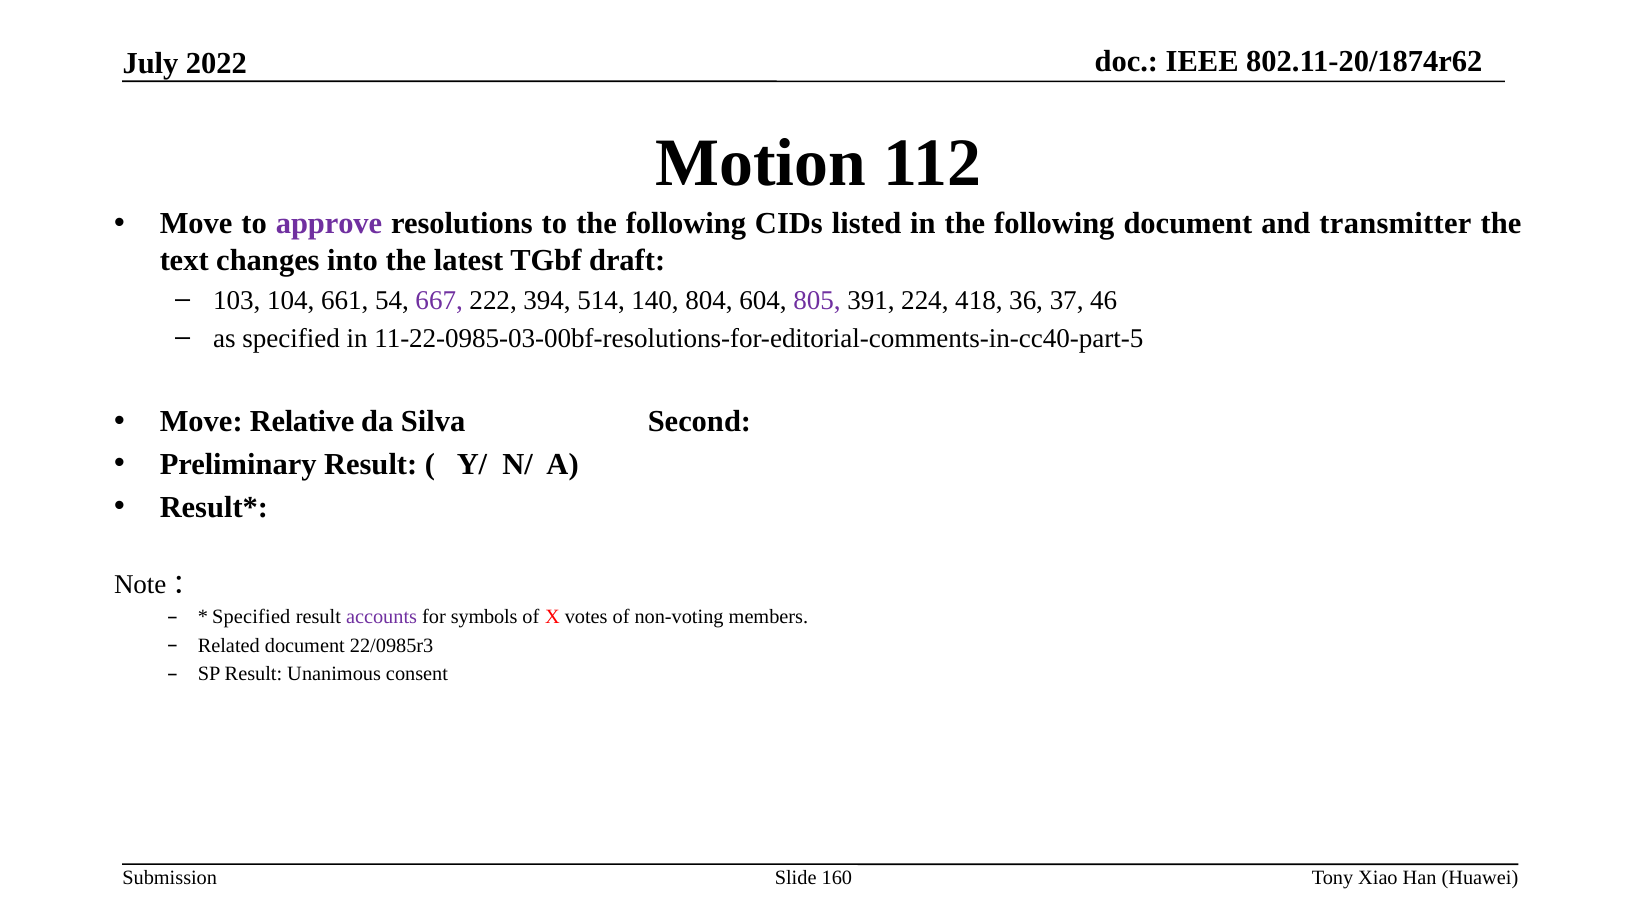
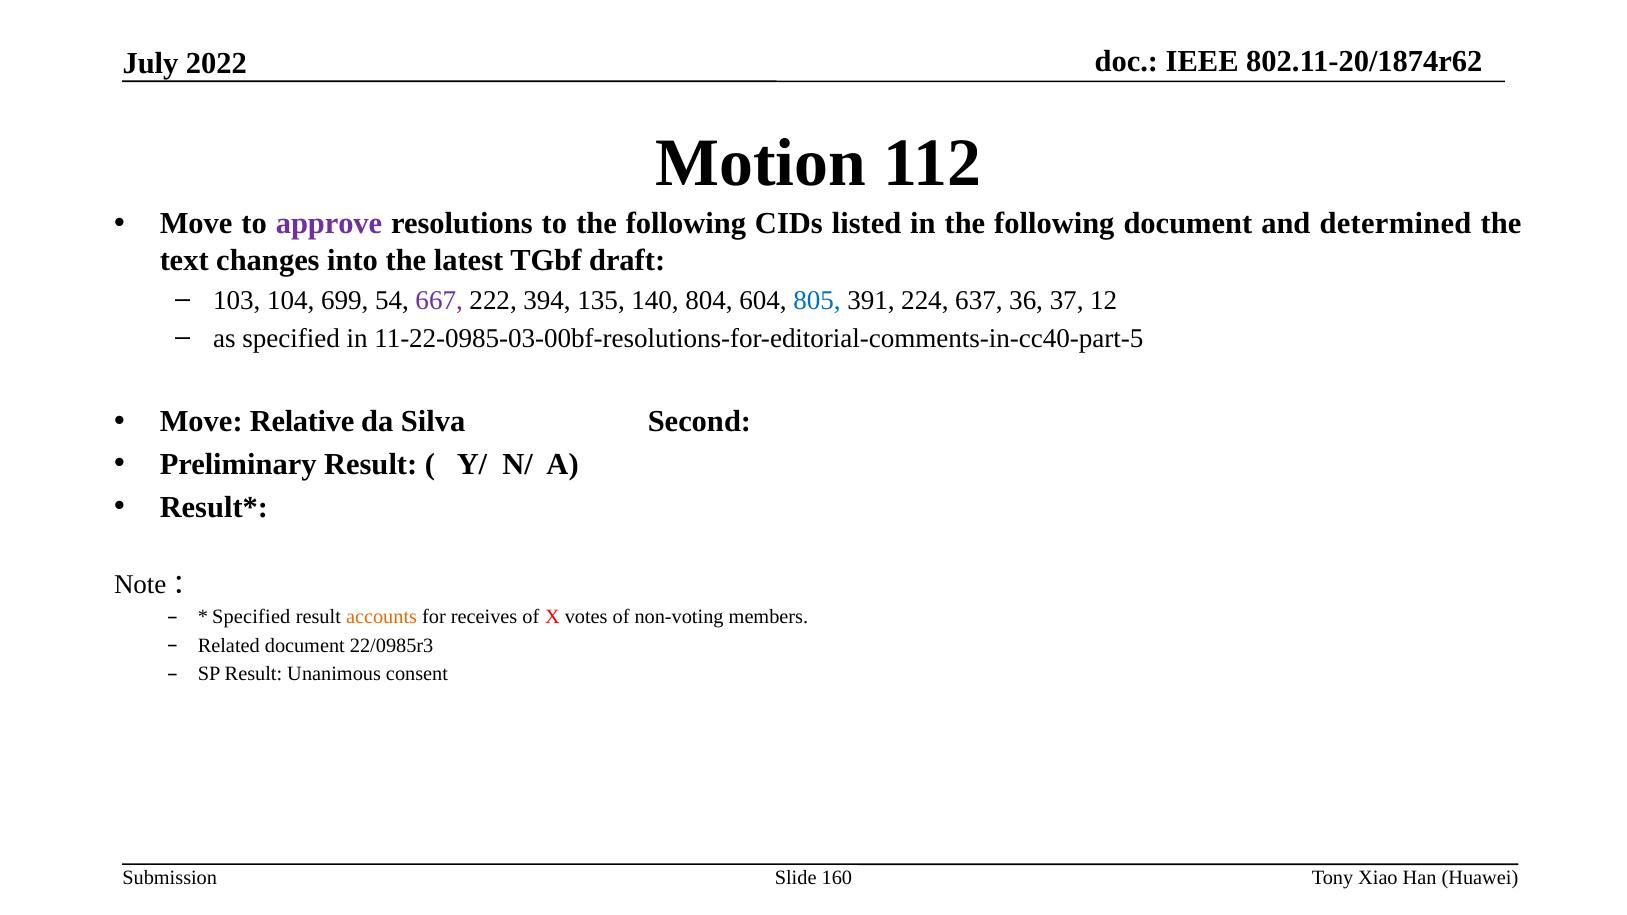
transmitter: transmitter -> determined
661: 661 -> 699
514: 514 -> 135
805 colour: purple -> blue
418: 418 -> 637
46: 46 -> 12
accounts colour: purple -> orange
symbols: symbols -> receives
